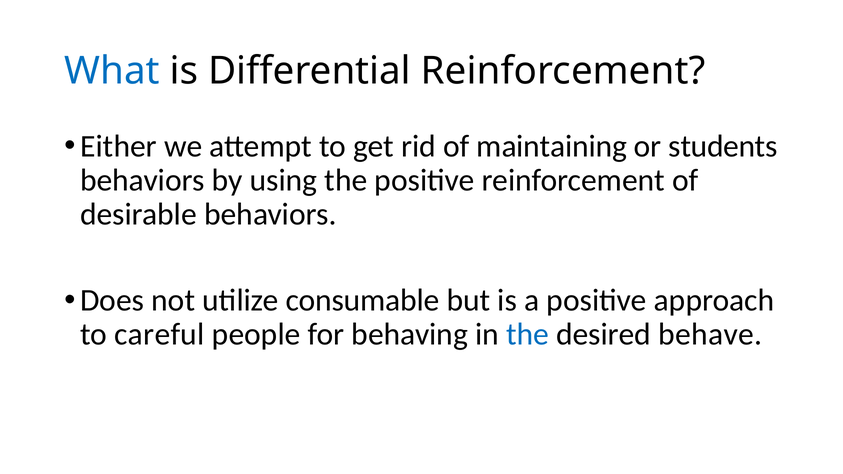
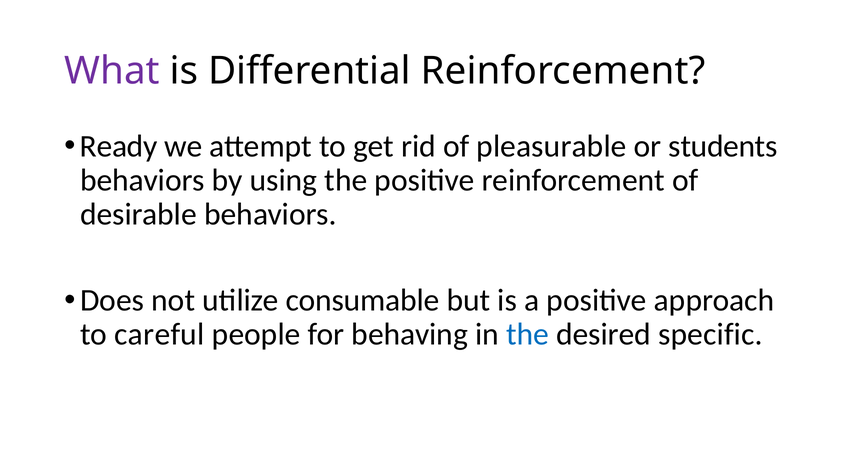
What colour: blue -> purple
Either: Either -> Ready
maintaining: maintaining -> pleasurable
behave: behave -> specific
